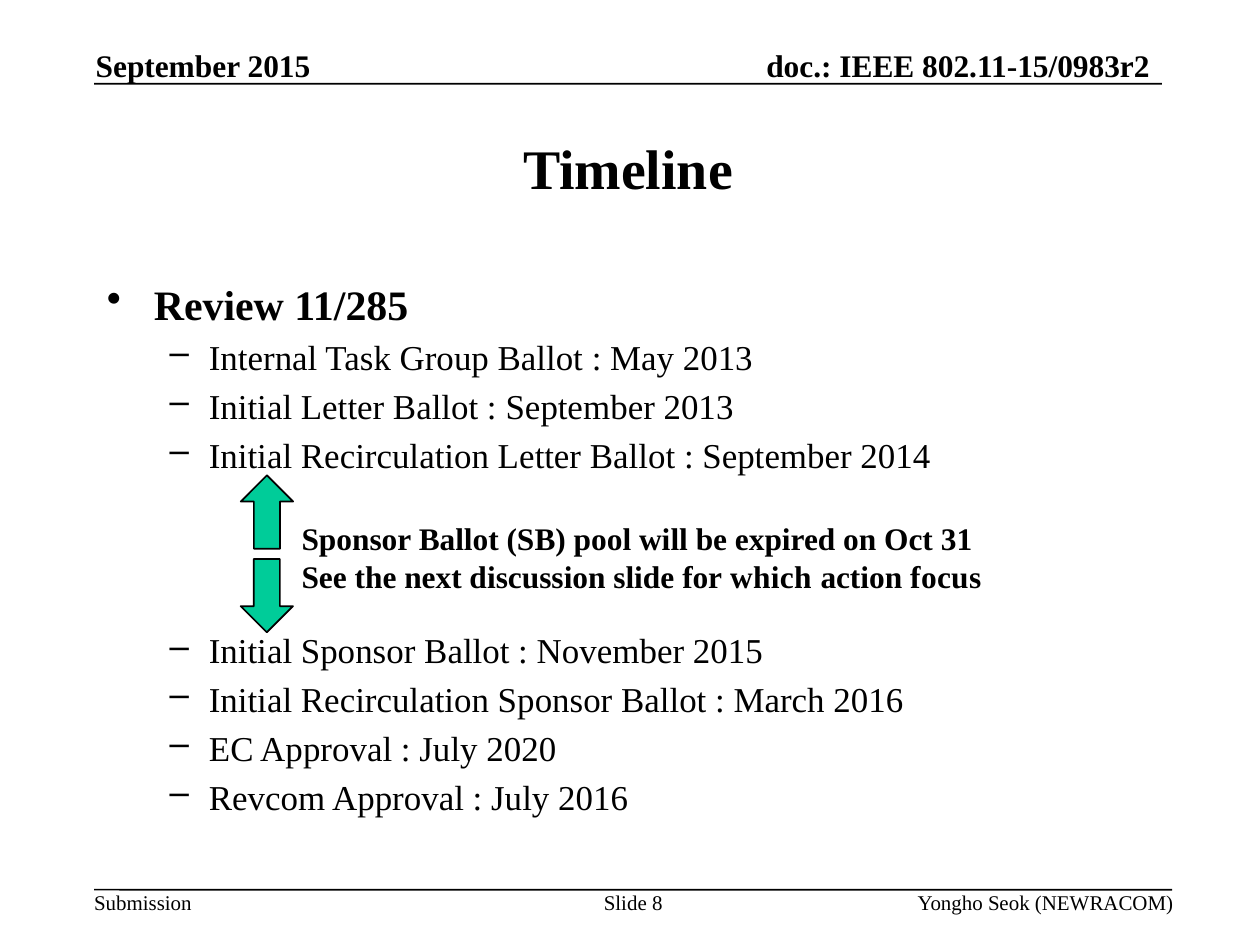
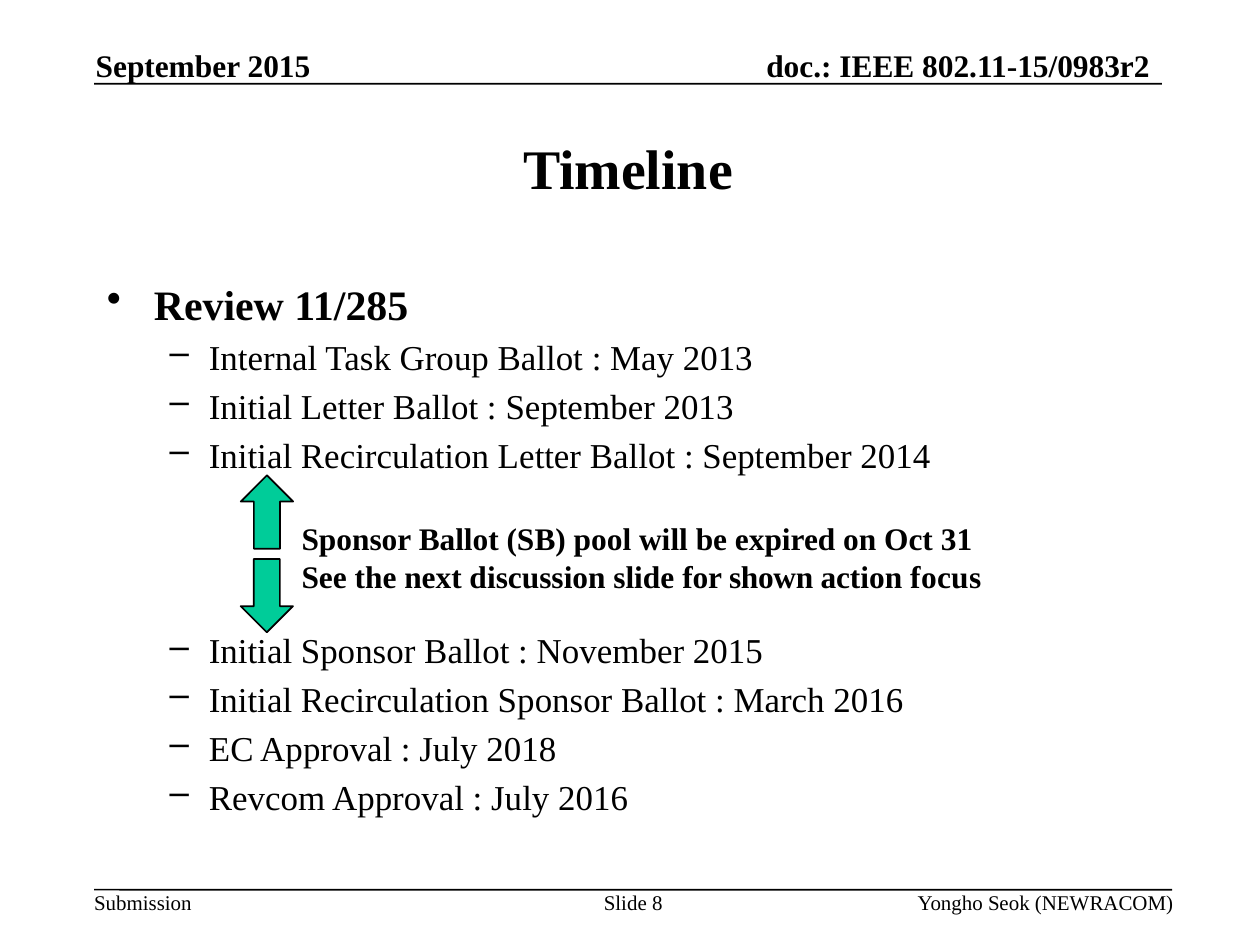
which: which -> shown
2020: 2020 -> 2018
